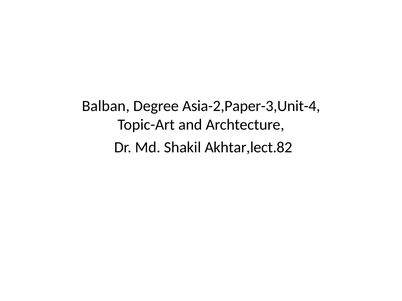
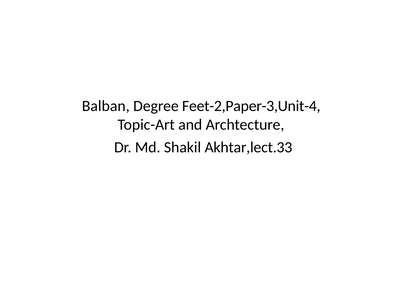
Asia-2,Paper-3,Unit-4: Asia-2,Paper-3,Unit-4 -> Feet-2,Paper-3,Unit-4
Akhtar,lect.82: Akhtar,lect.82 -> Akhtar,lect.33
